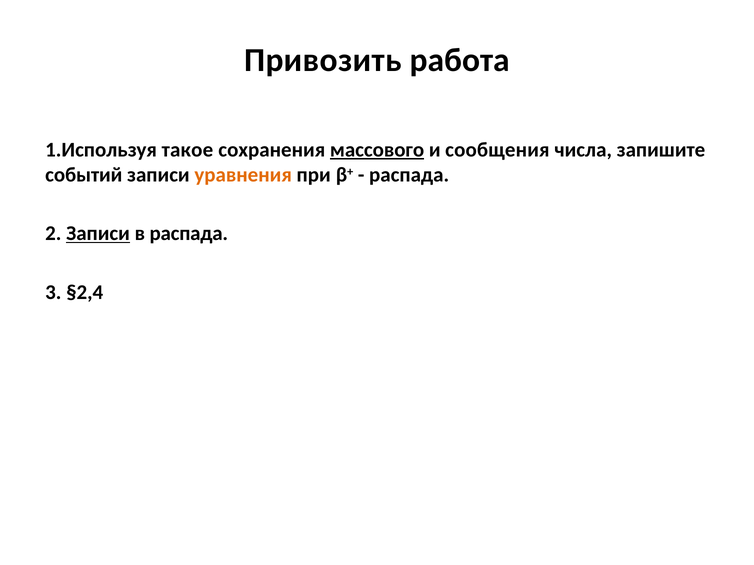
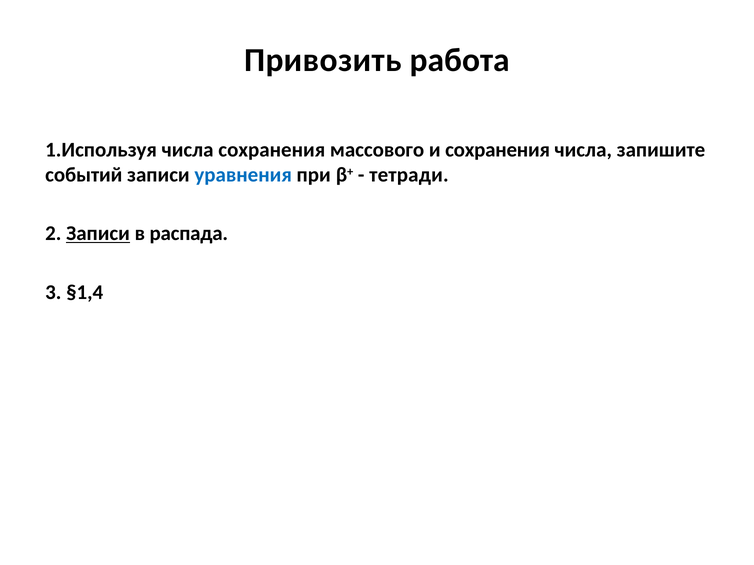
1.Используя такое: такое -> числа
массового underline: present -> none
и сообщения: сообщения -> сохранения
уравнения colour: orange -> blue
распада at (409, 175): распада -> тетради
§2,4: §2,4 -> §1,4
